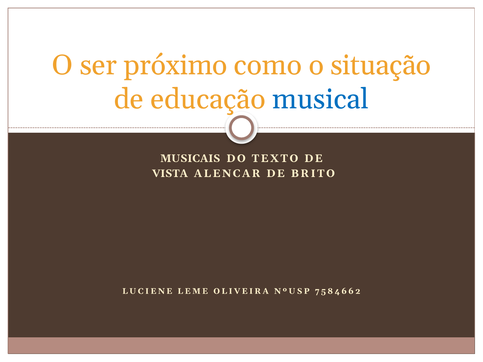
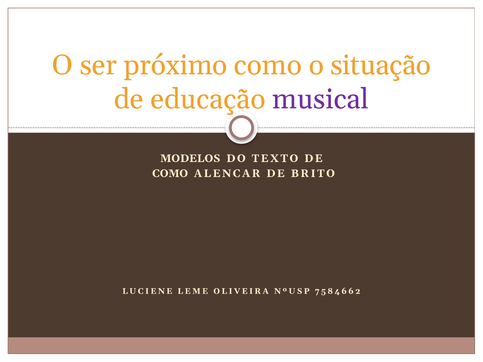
musical colour: blue -> purple
MUSICAIS: MUSICAIS -> MODELOS
VISTA at (170, 174): VISTA -> COMO
